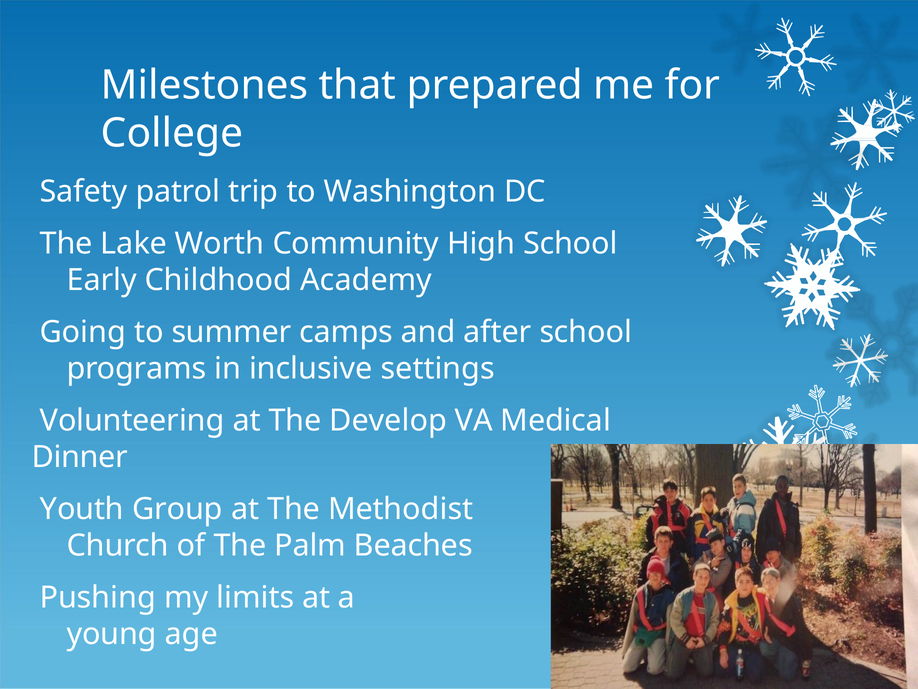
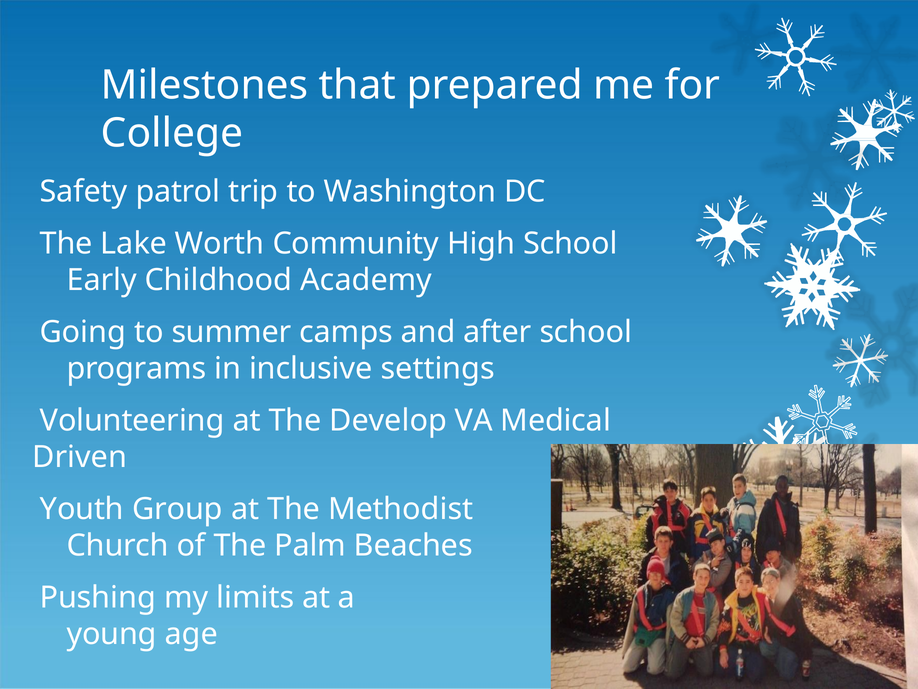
Dinner: Dinner -> Driven
